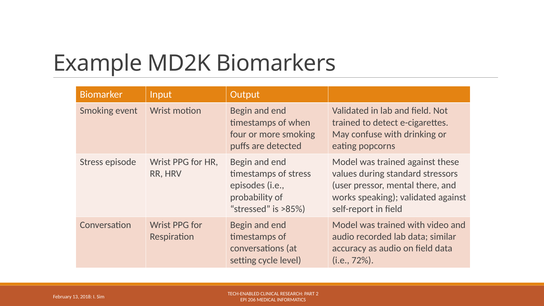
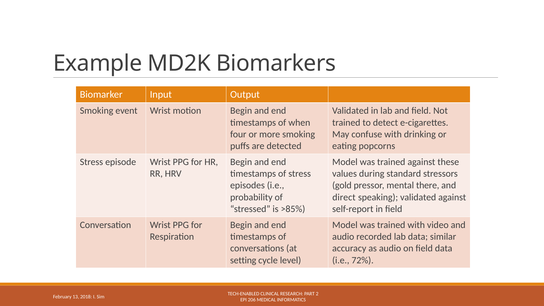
user: user -> gold
works: works -> direct
